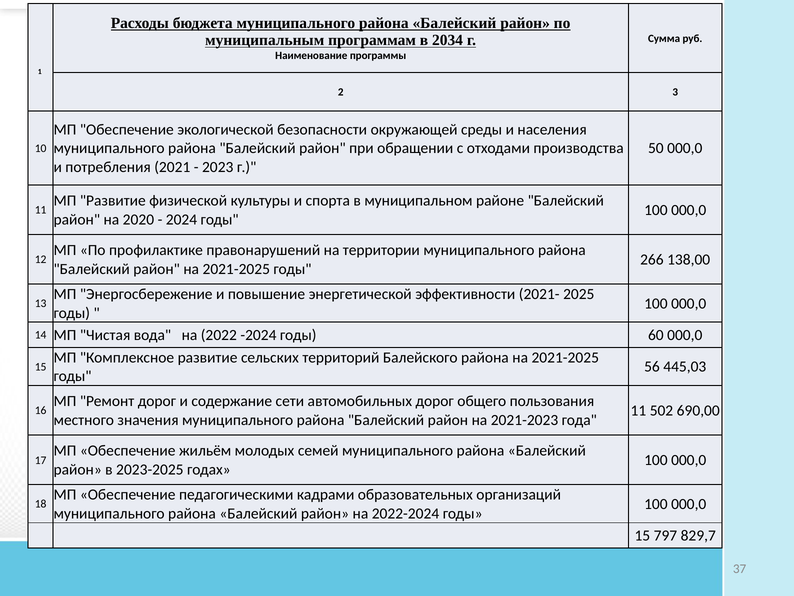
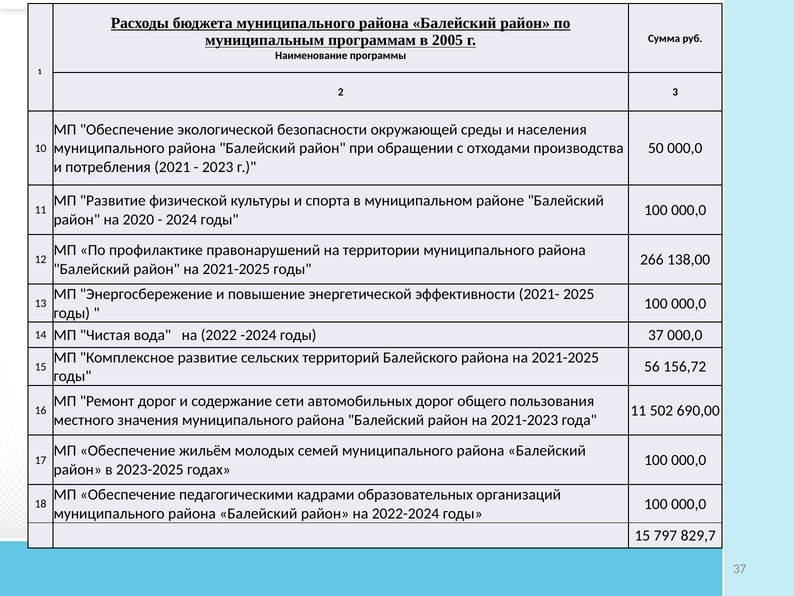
2034: 2034 -> 2005
годы 60: 60 -> 37
445,03: 445,03 -> 156,72
